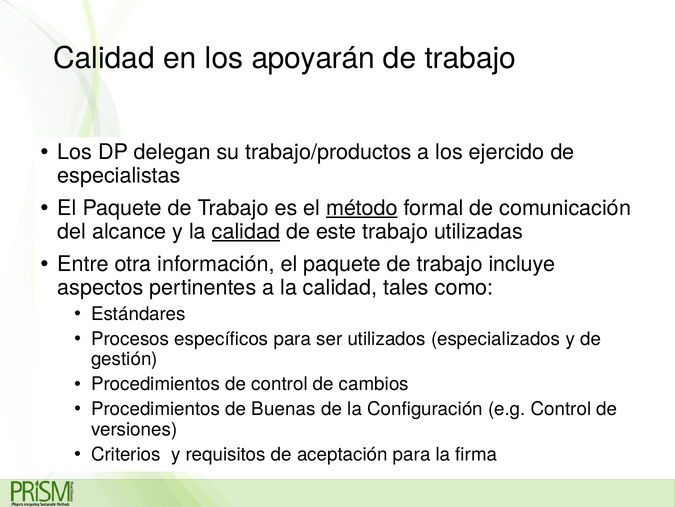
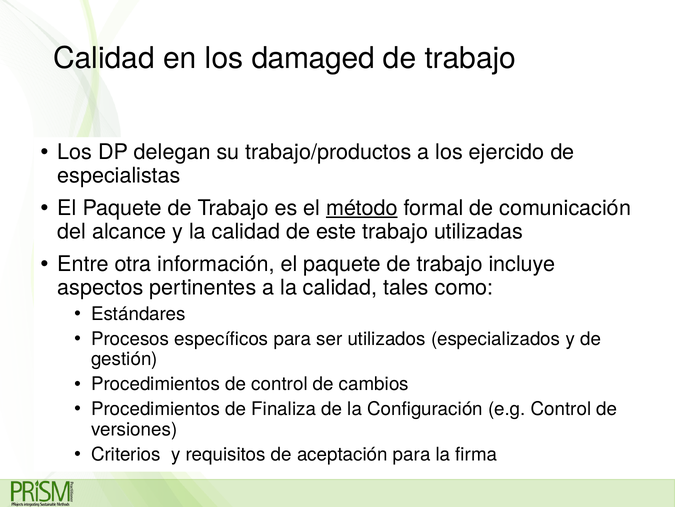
apoyarán: apoyarán -> damaged
calidad at (246, 231) underline: present -> none
Buenas: Buenas -> Finaliza
